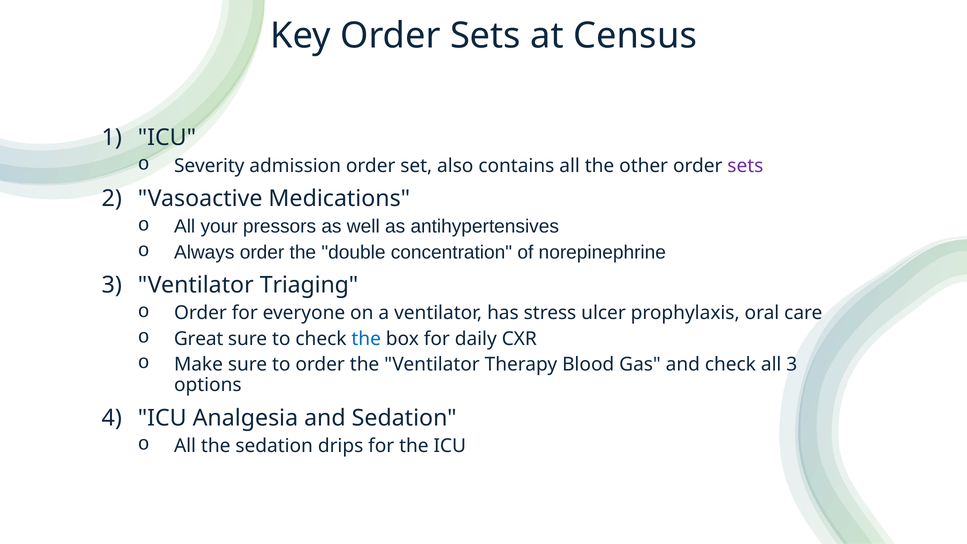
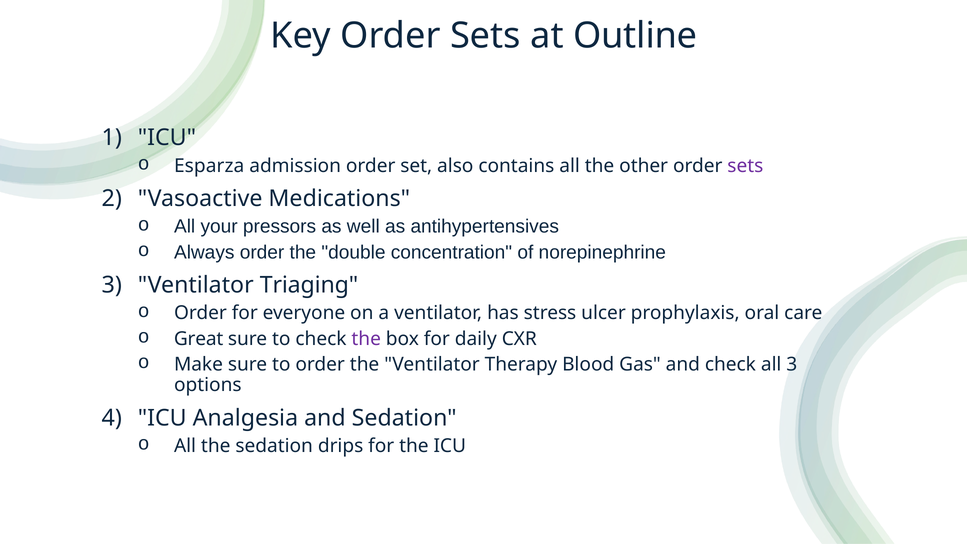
Census: Census -> Outline
Severity: Severity -> Esparza
the at (366, 339) colour: blue -> purple
